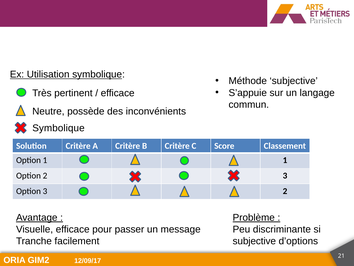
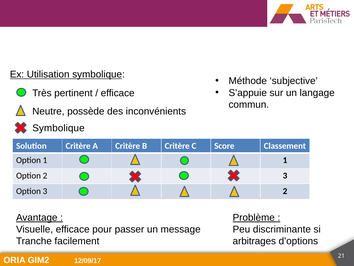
subjective at (254, 241): subjective -> arbitrages
